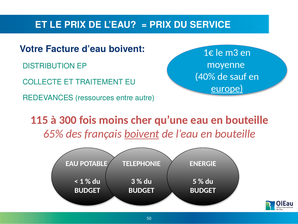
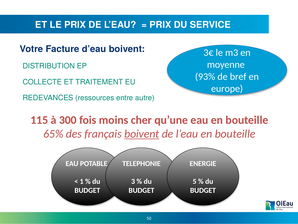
1€: 1€ -> 3€
40%: 40% -> 93%
sauf: sauf -> bref
europe underline: present -> none
